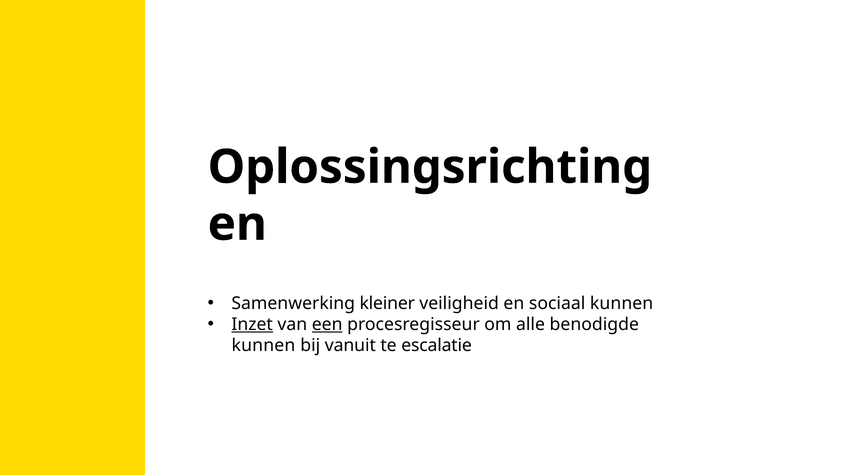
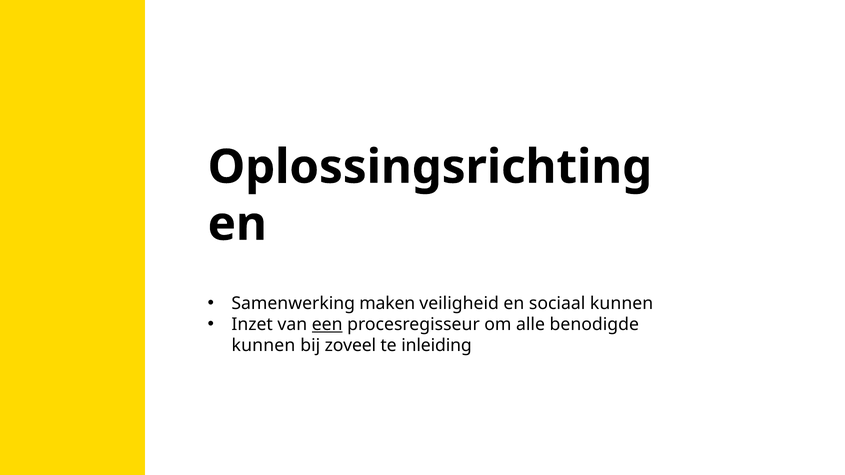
kleiner: kleiner -> maken
Inzet underline: present -> none
vanuit: vanuit -> zoveel
escalatie: escalatie -> inleiding
